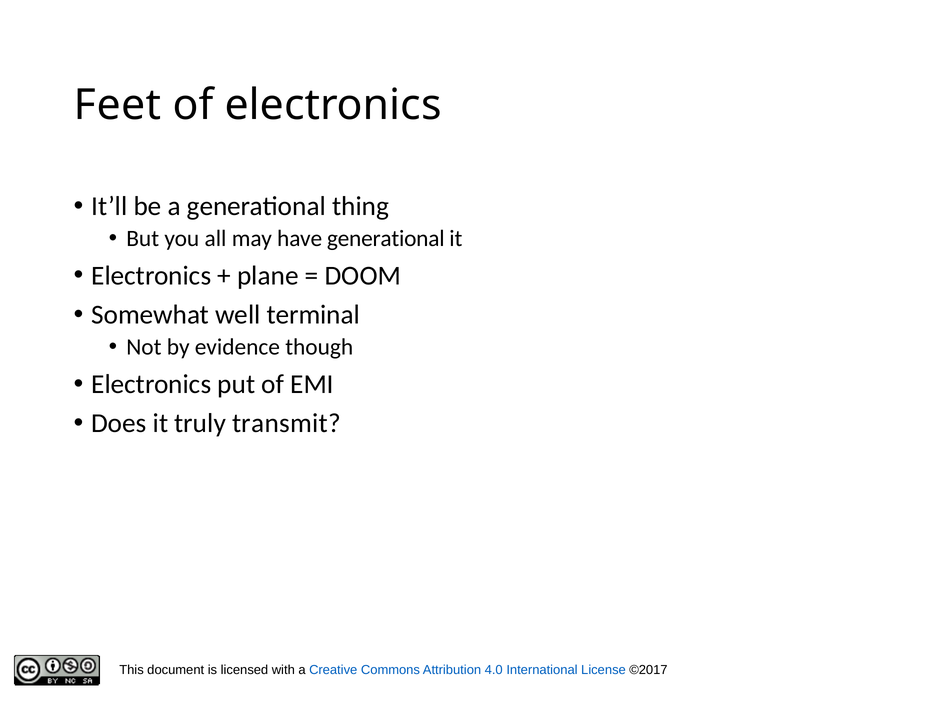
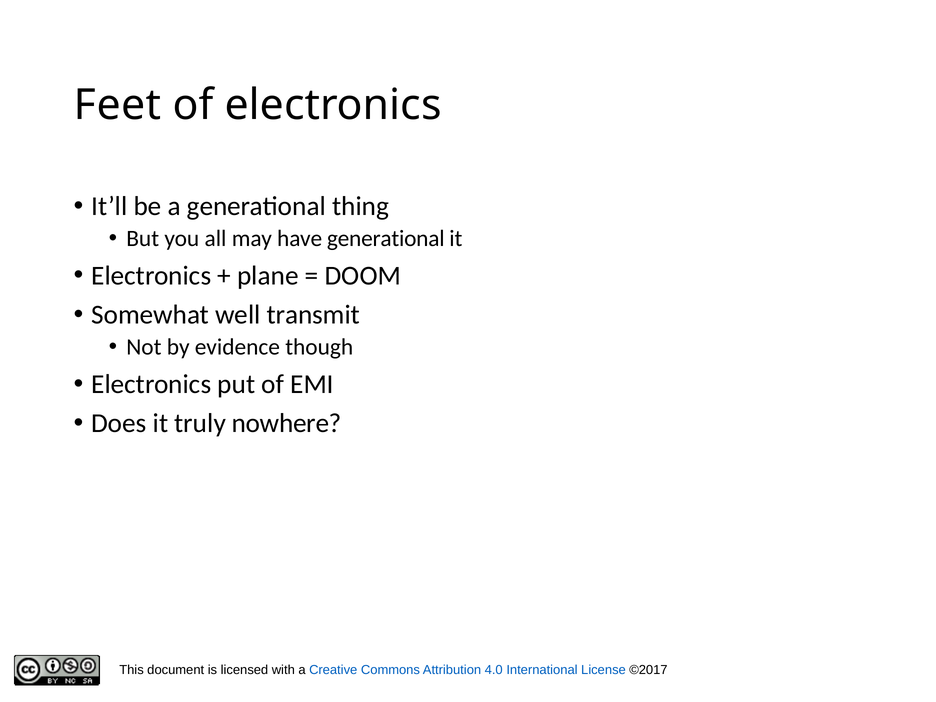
terminal: terminal -> transmit
transmit: transmit -> nowhere
